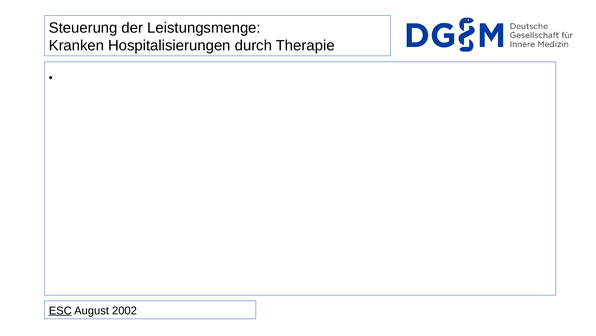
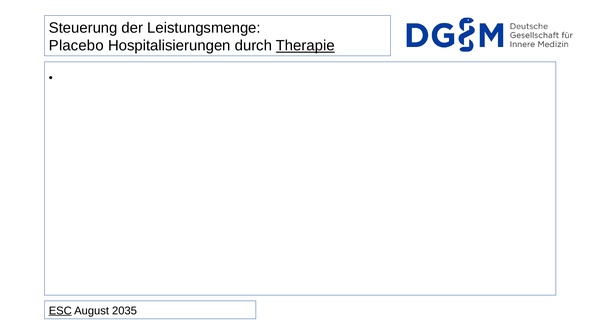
Kranken: Kranken -> Placebo
Therapie underline: none -> present
2002: 2002 -> 2035
